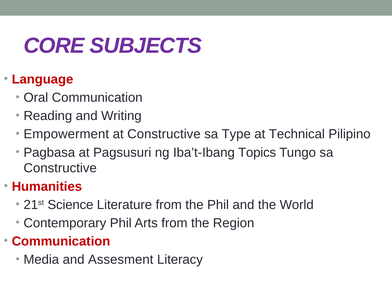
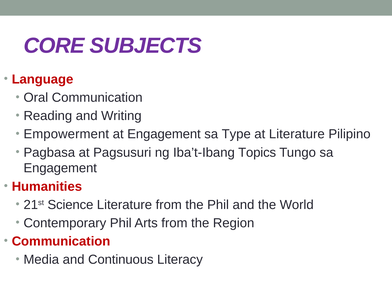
at Constructive: Constructive -> Engagement
at Technical: Technical -> Literature
Constructive at (60, 168): Constructive -> Engagement
Assesment: Assesment -> Continuous
